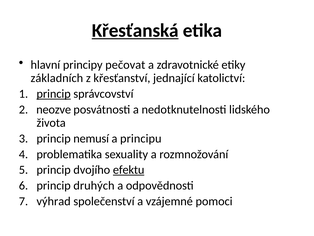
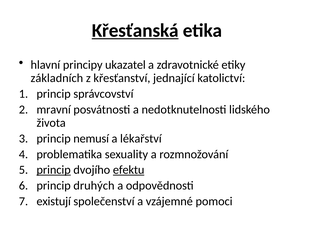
pečovat: pečovat -> ukazatel
princip at (54, 94) underline: present -> none
neozve: neozve -> mravní
principu: principu -> lékařství
princip at (54, 170) underline: none -> present
výhrad: výhrad -> existují
